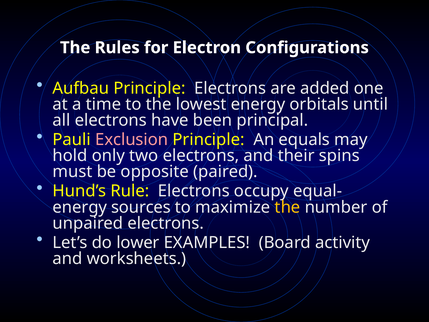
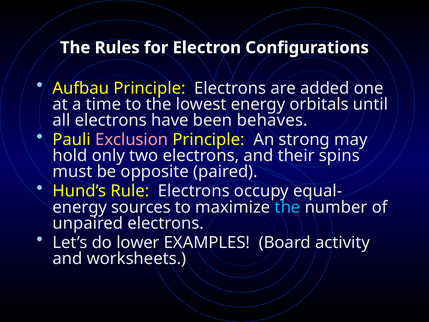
principal: principal -> behaves
equals: equals -> strong
the at (288, 207) colour: yellow -> light blue
